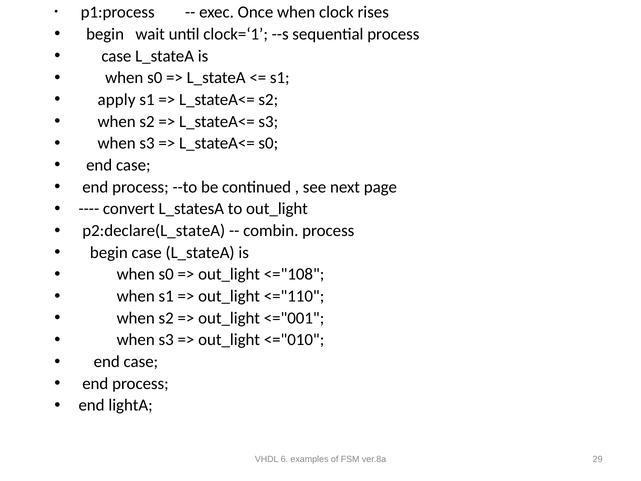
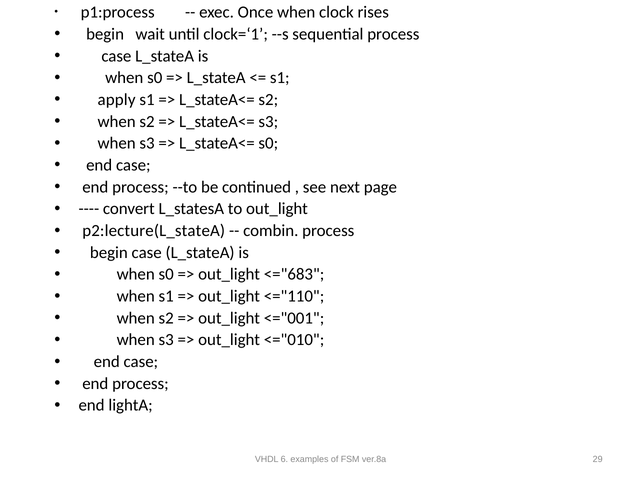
p2:declare(L_stateA: p2:declare(L_stateA -> p2:lecture(L_stateA
<="108: <="108 -> <="683
